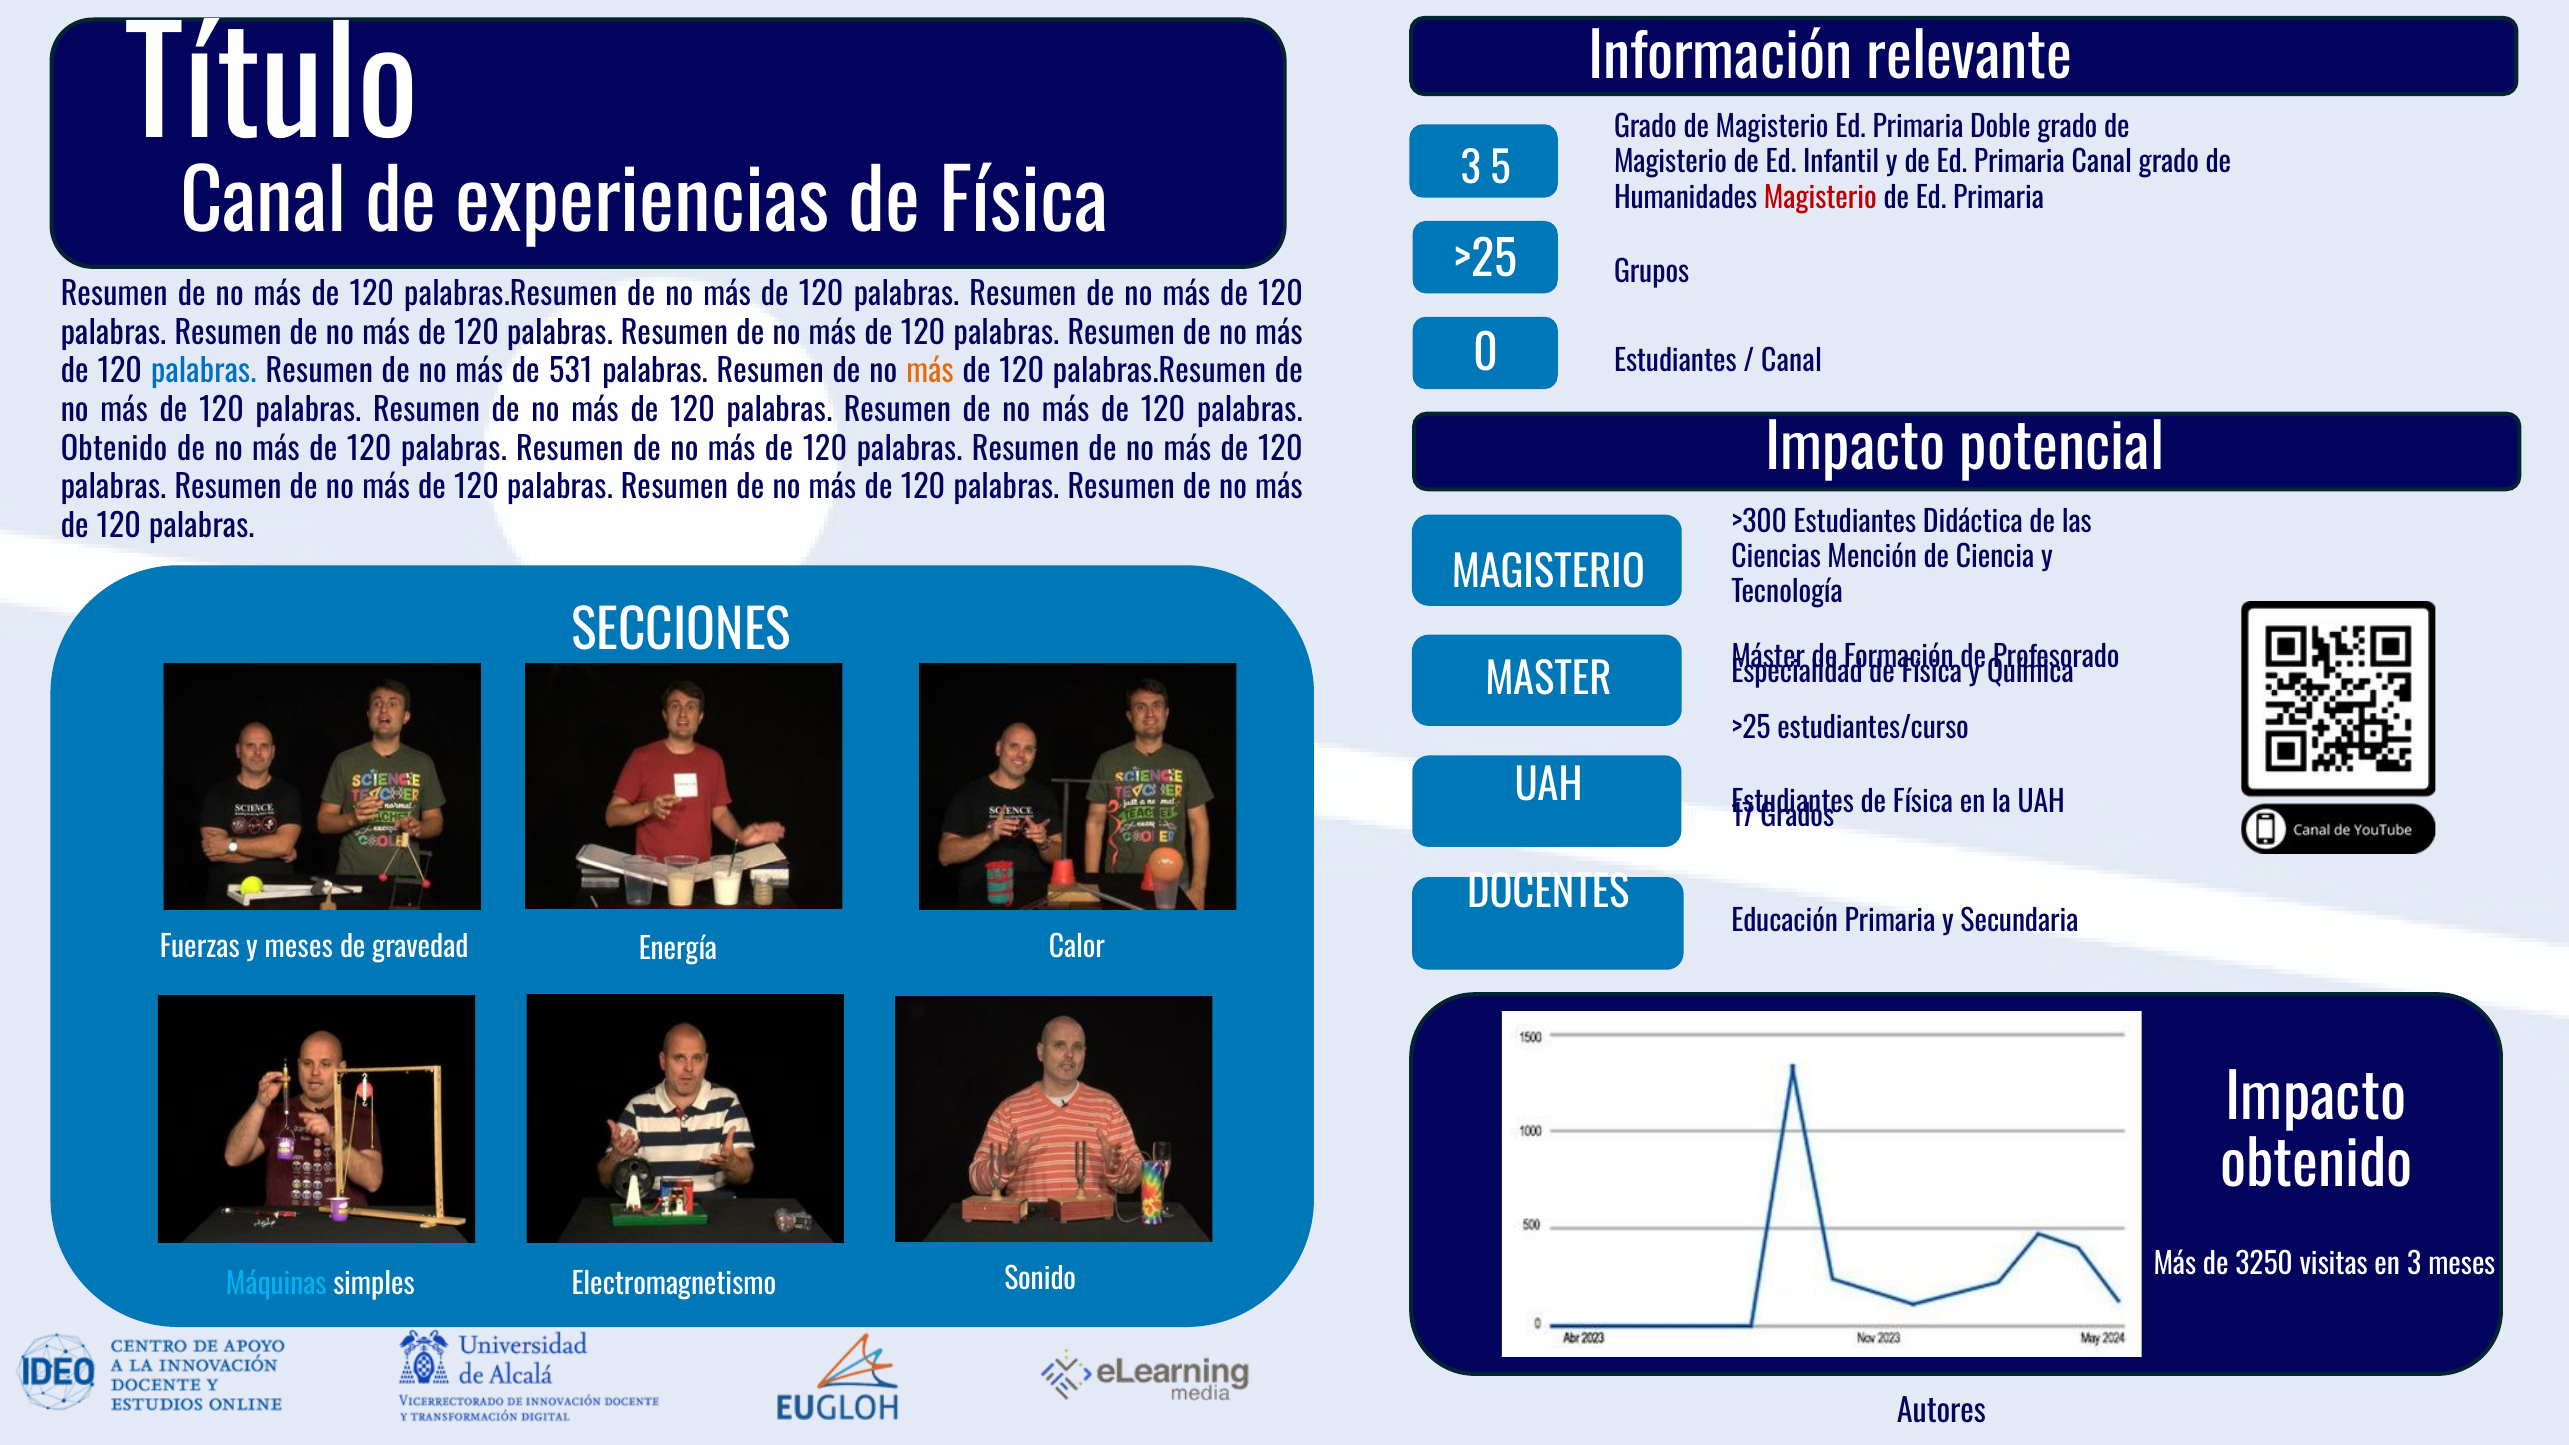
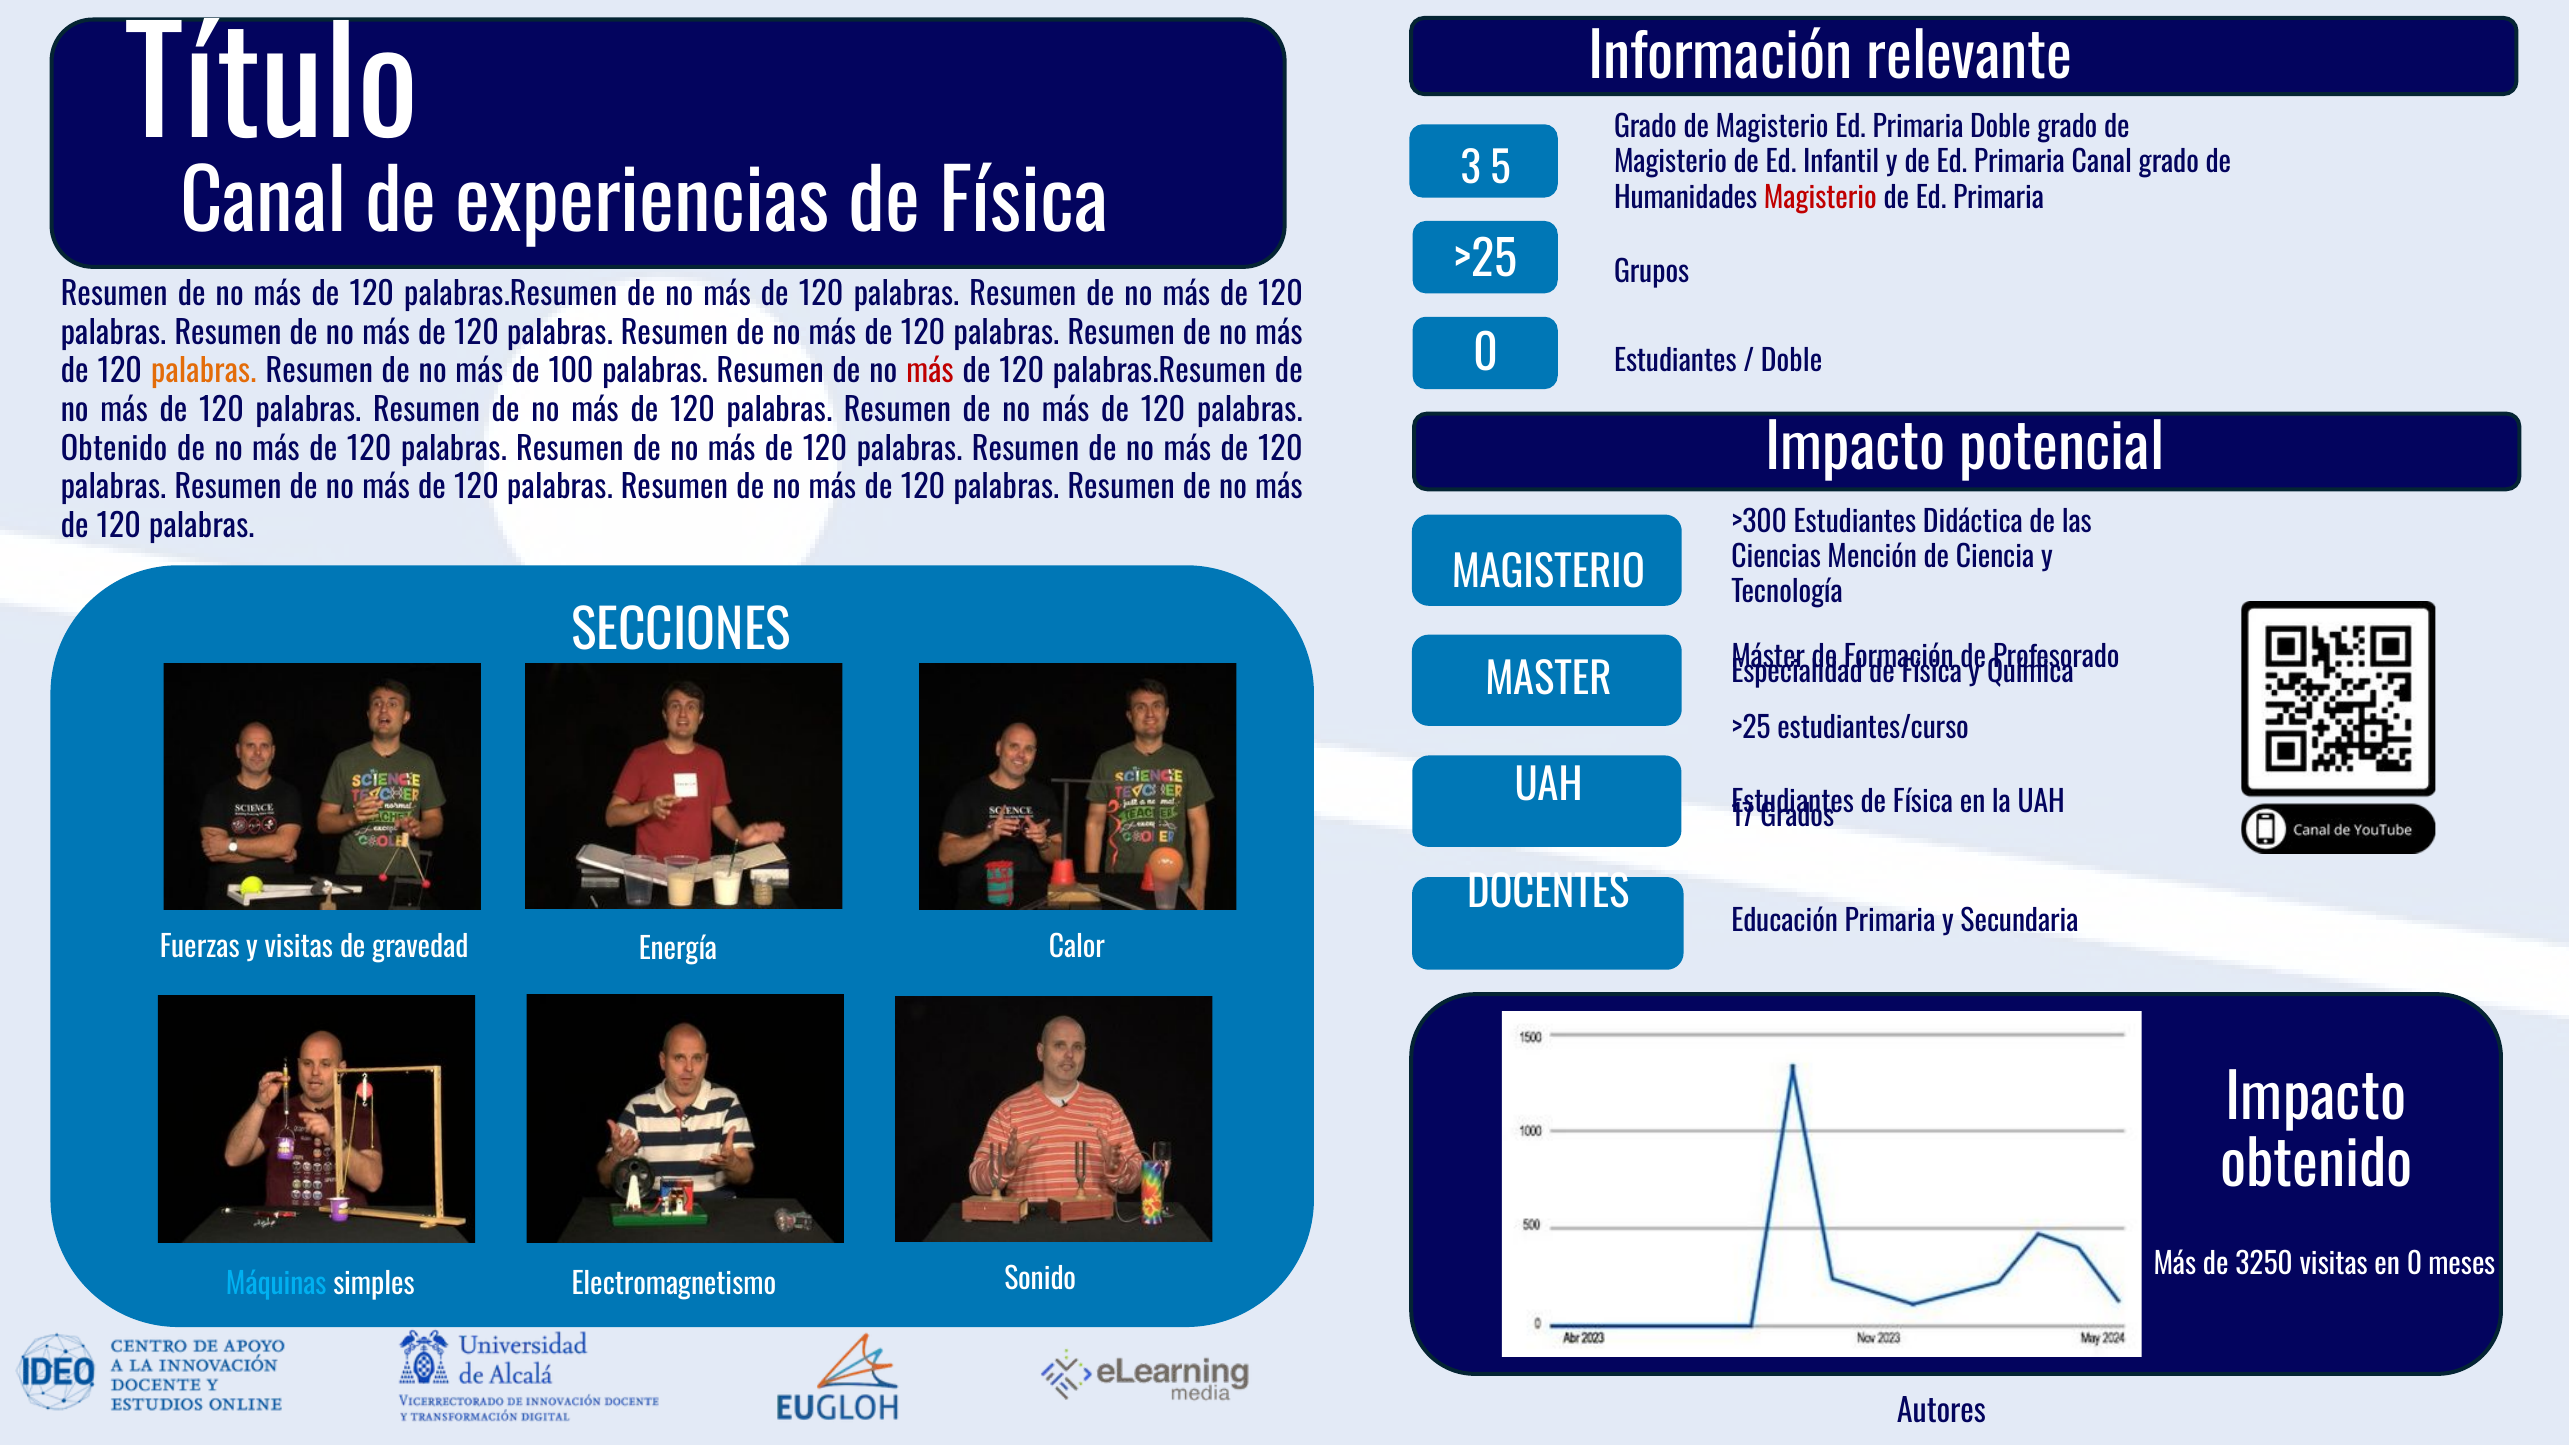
Canal at (1792, 362): Canal -> Doble
palabras at (204, 372) colour: blue -> orange
531: 531 -> 100
más at (930, 372) colour: orange -> red
y meses: meses -> visitas
en 3: 3 -> 0
